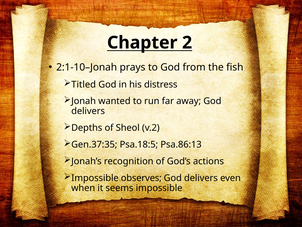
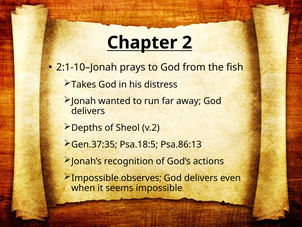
Titled: Titled -> Takes
